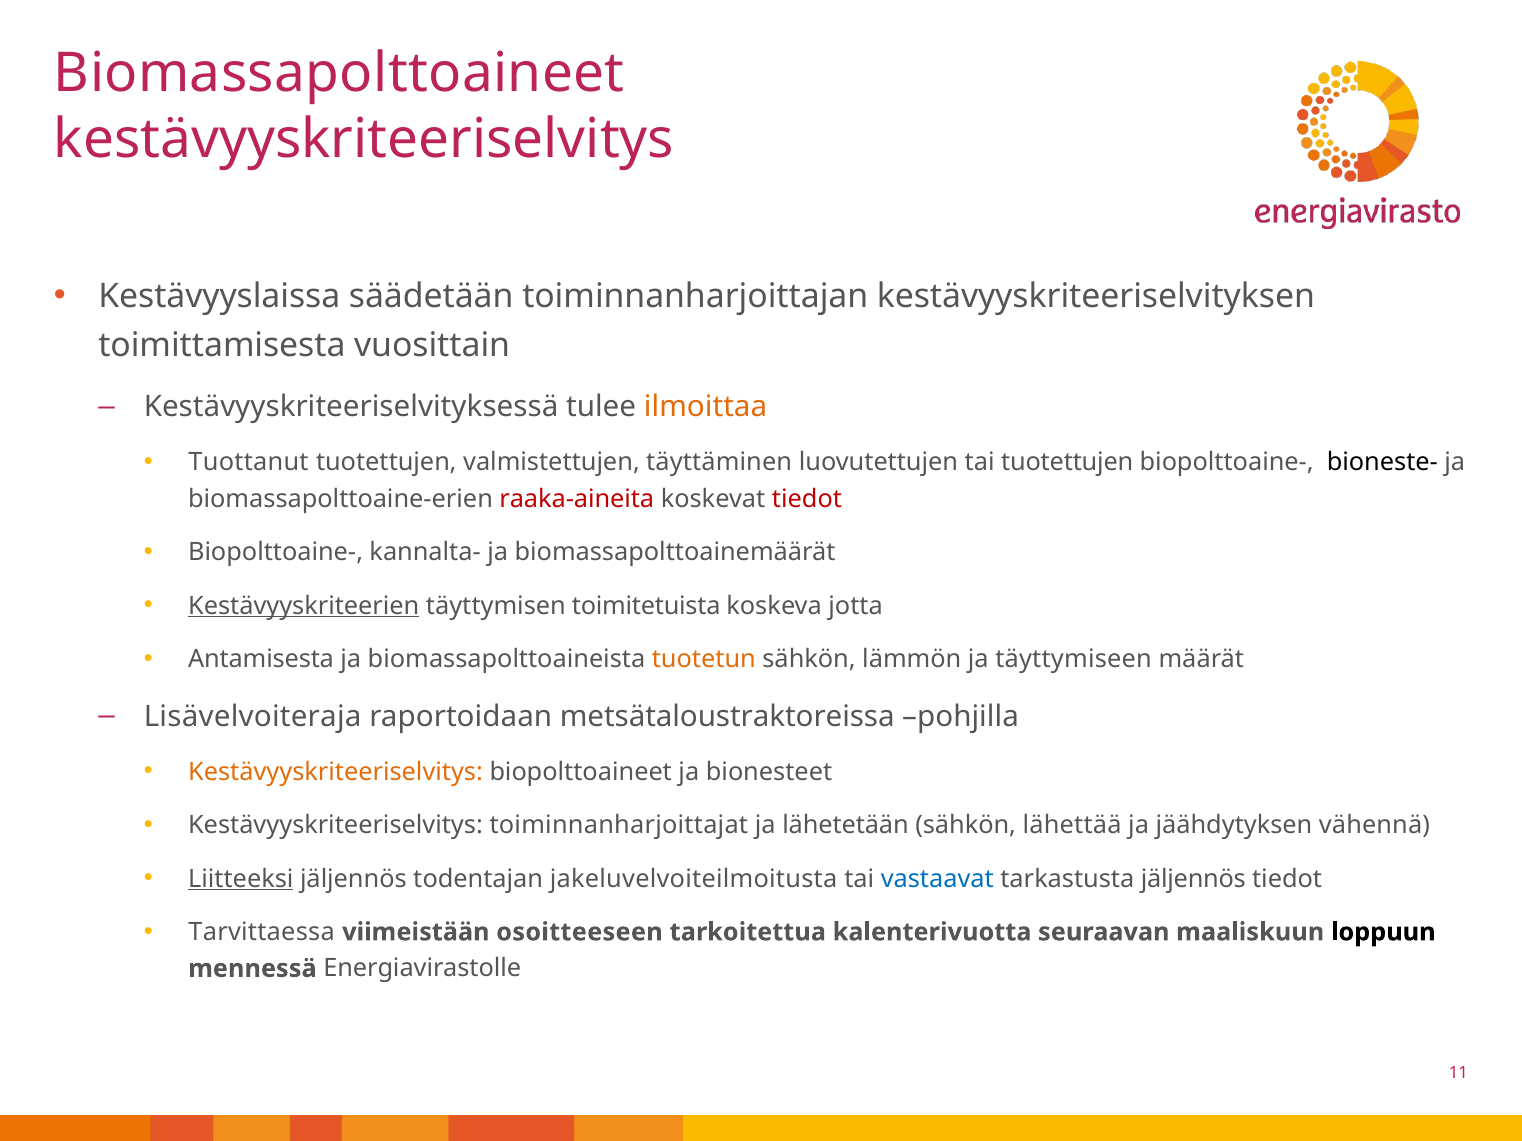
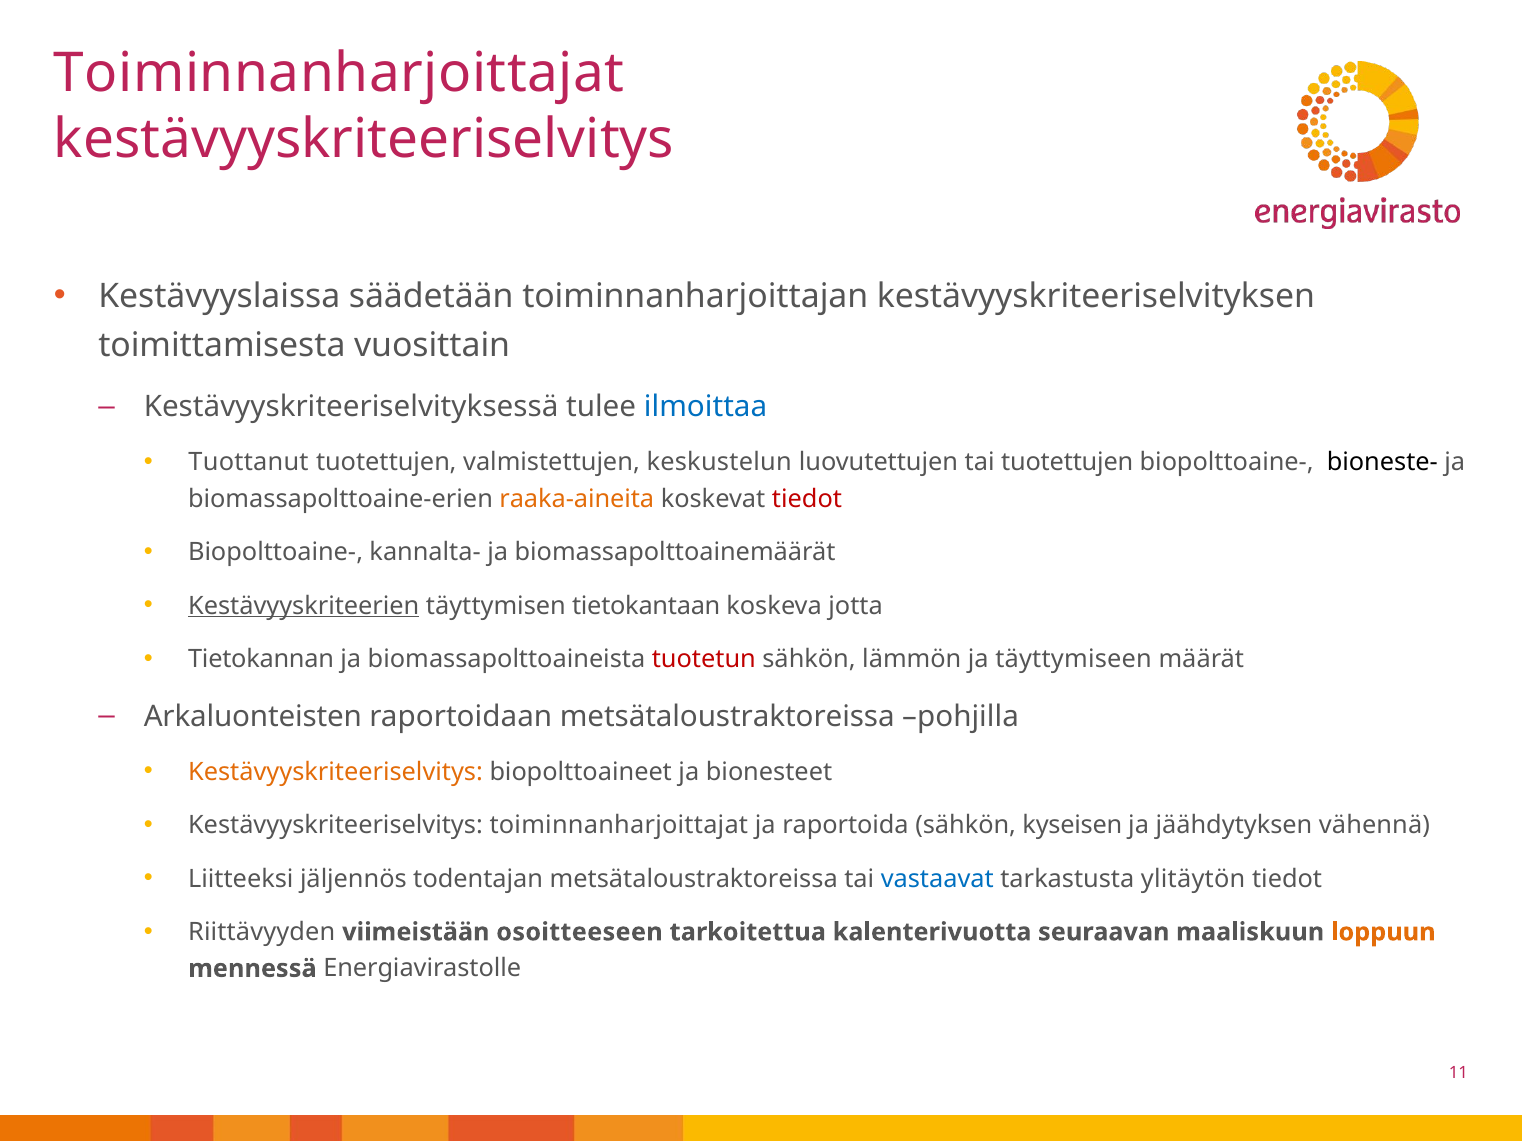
Biomassapolttoaineet at (339, 74): Biomassapolttoaineet -> Toiminnanharjoittajat
ilmoittaa colour: orange -> blue
täyttäminen: täyttäminen -> keskustelun
raaka-aineita colour: red -> orange
toimitetuista: toimitetuista -> tietokantaan
Antamisesta: Antamisesta -> Tietokannan
tuotetun colour: orange -> red
Lisävelvoiteraja: Lisävelvoiteraja -> Arkaluonteisten
lähetetään: lähetetään -> raportoida
lähettää: lähettää -> kyseisen
Liitteeksi underline: present -> none
todentajan jakeluvelvoiteilmoitusta: jakeluvelvoiteilmoitusta -> metsätaloustraktoreissa
tarkastusta jäljennös: jäljennös -> ylitäytön
Tarvittaessa: Tarvittaessa -> Riittävyyden
loppuun colour: black -> orange
